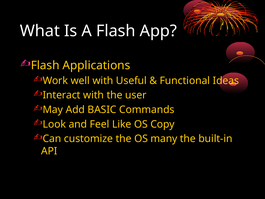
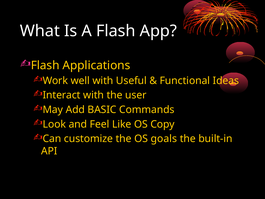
many: many -> goals
